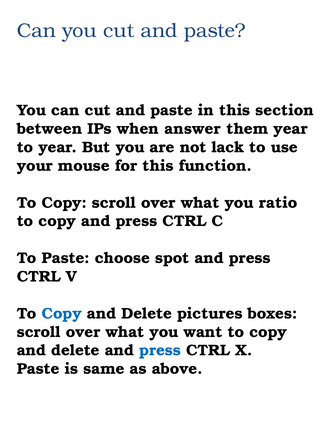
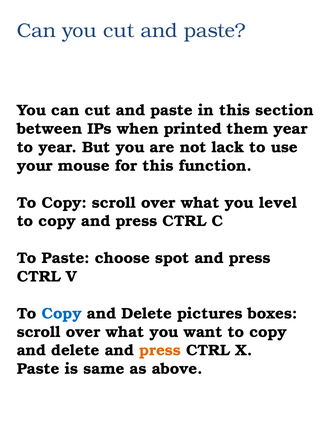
answer: answer -> printed
ratio: ratio -> level
press at (160, 350) colour: blue -> orange
